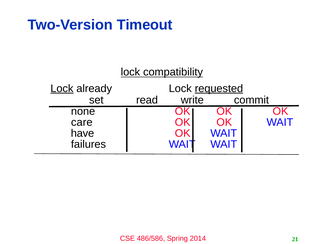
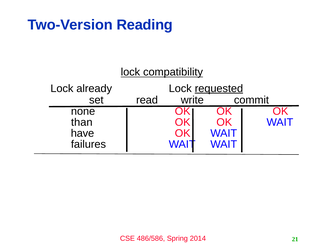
Timeout: Timeout -> Reading
Lock at (62, 89) underline: present -> none
care: care -> than
